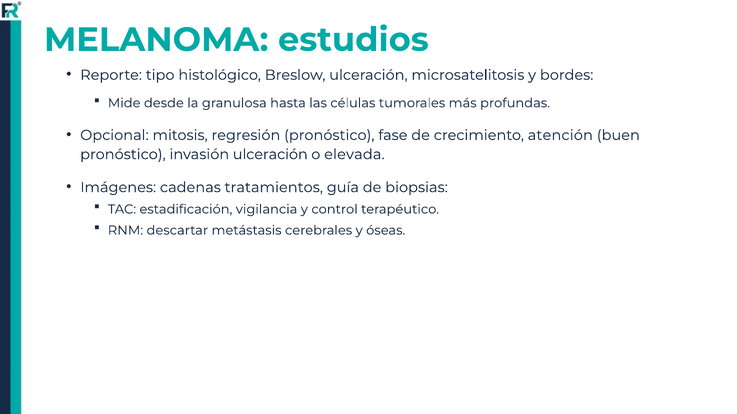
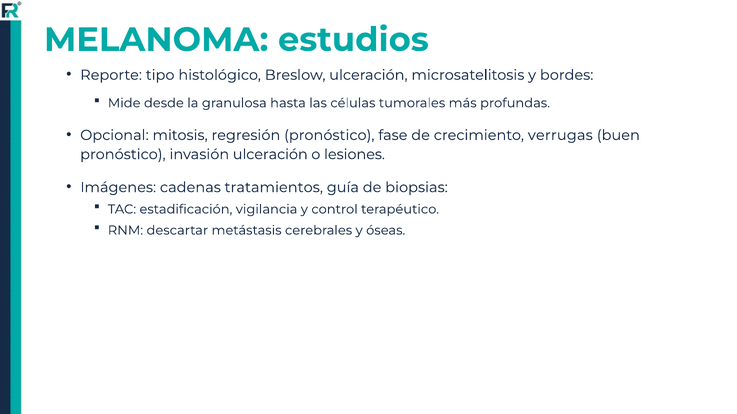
atención: atención -> verrugas
elevada: elevada -> lesiones
